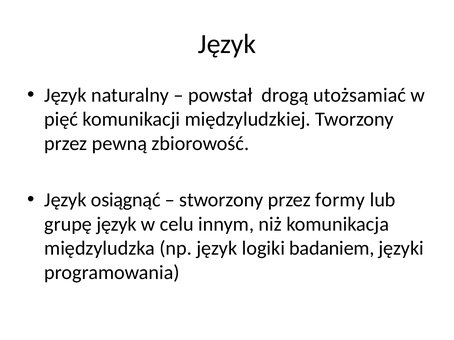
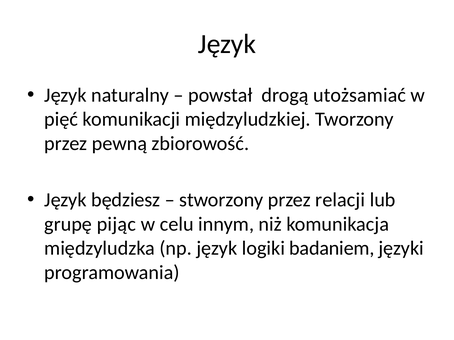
osiągnąć: osiągnąć -> będziesz
formy: formy -> relacji
grupę język: język -> pijąc
